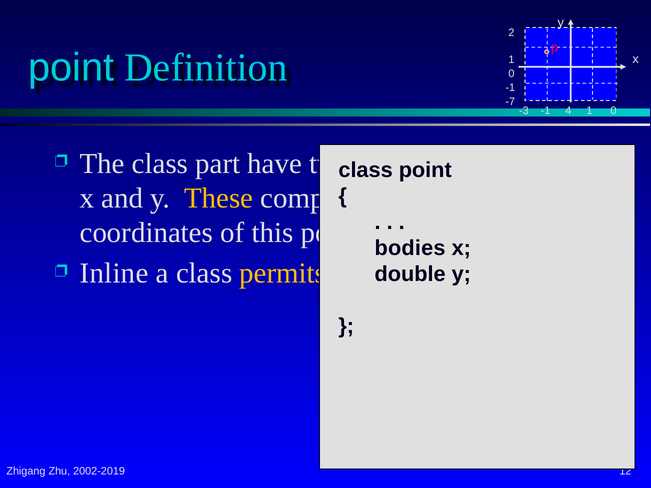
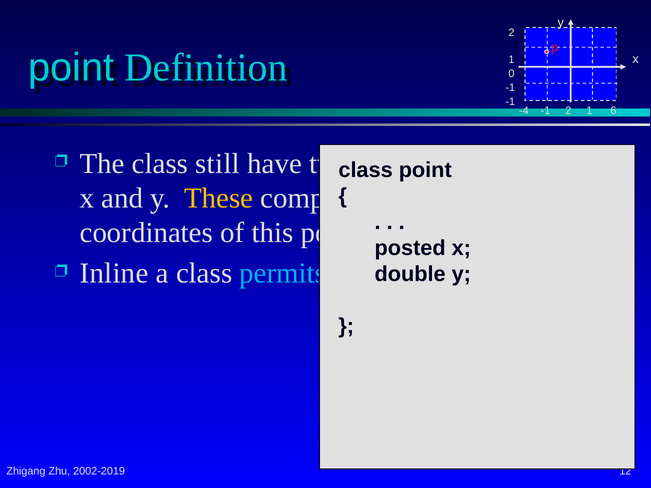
-7 at (510, 102): -7 -> -1
-3: -3 -> -4
-1 4: 4 -> 2
0 at (613, 111): 0 -> 6
part: part -> still
bodies: bodies -> posted
permits colour: yellow -> light blue
